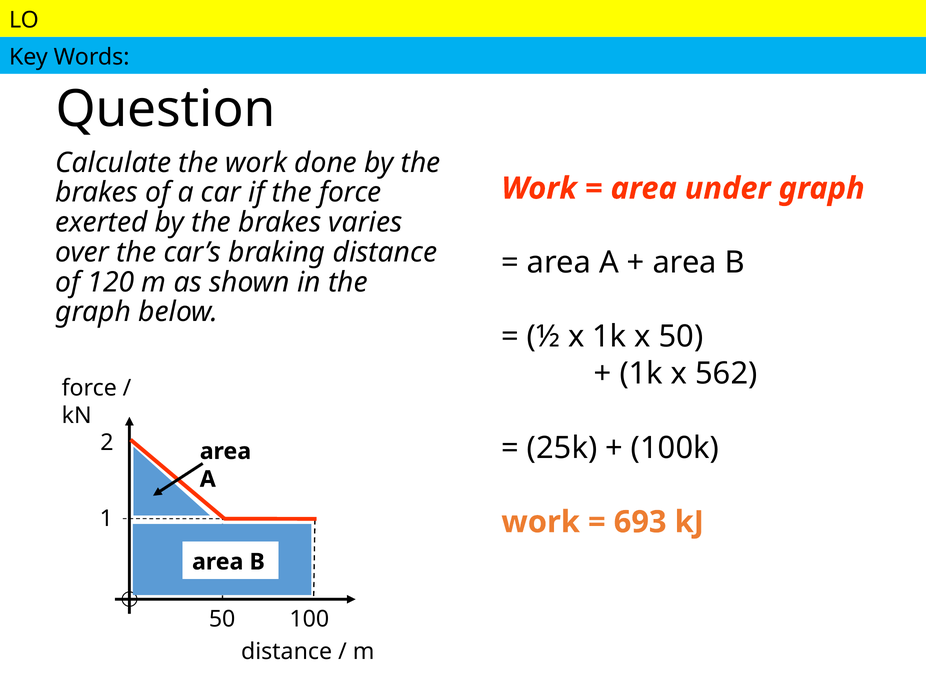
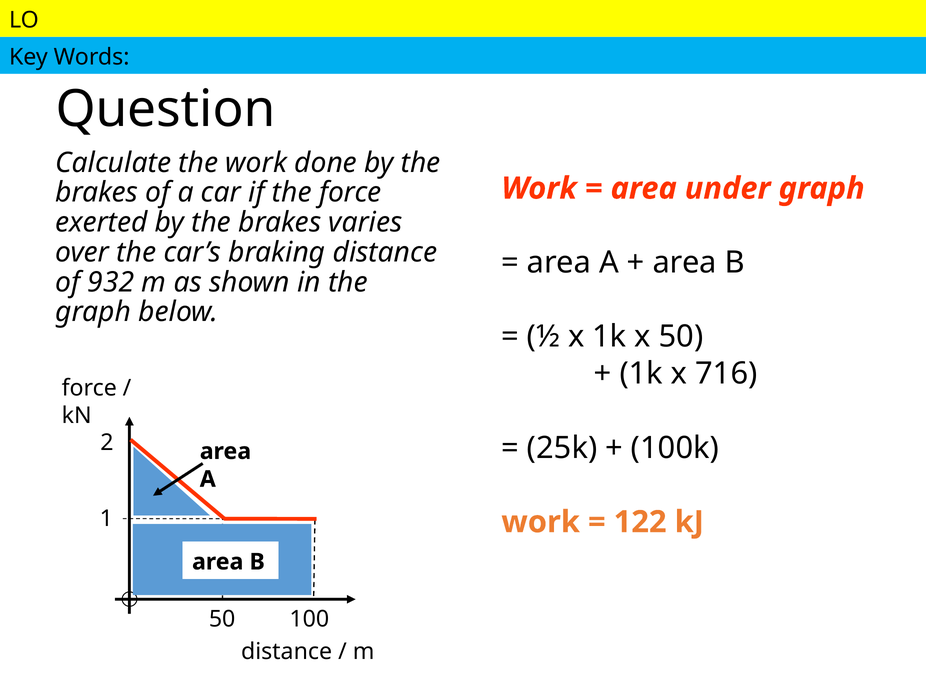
120: 120 -> 932
562: 562 -> 716
693: 693 -> 122
